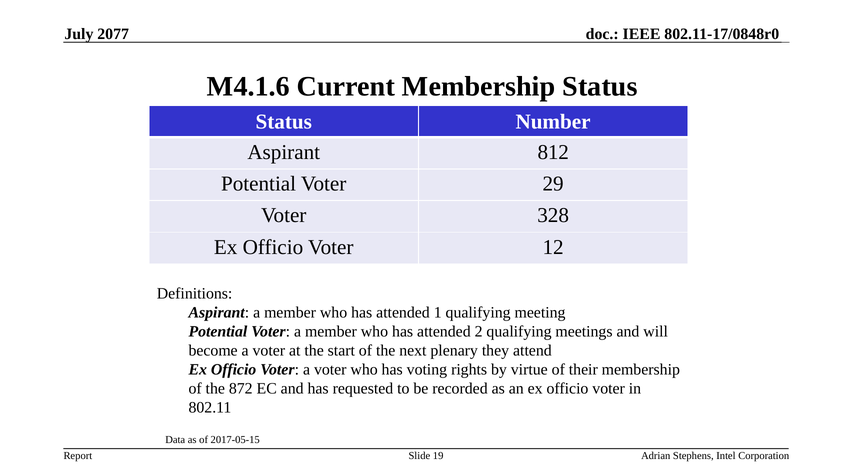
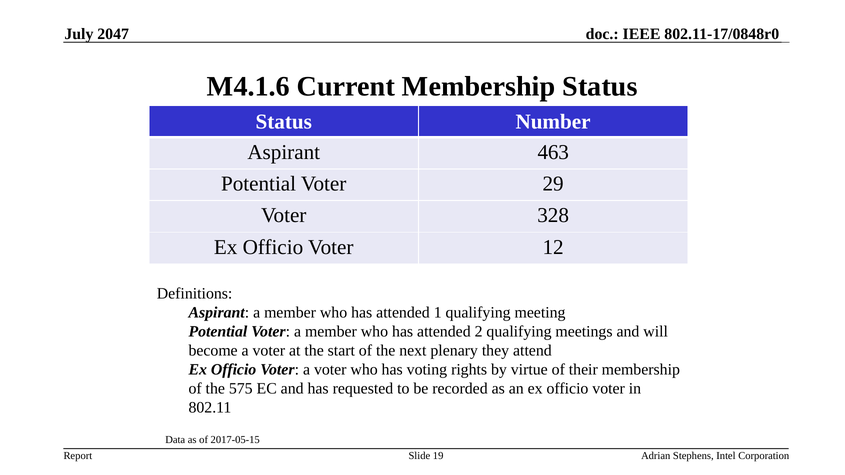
2077: 2077 -> 2047
812: 812 -> 463
872: 872 -> 575
